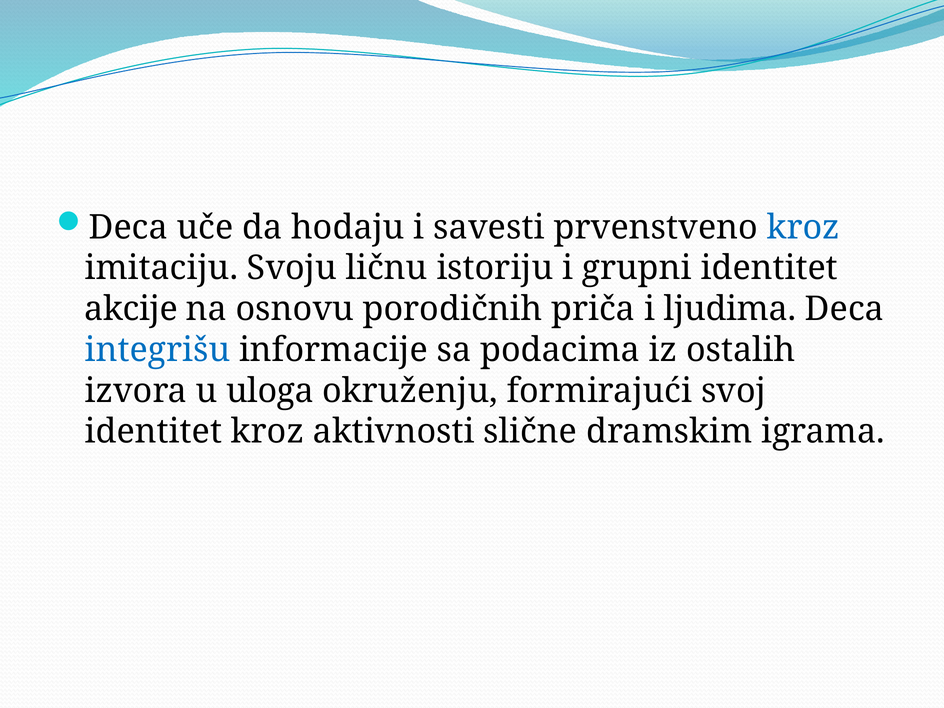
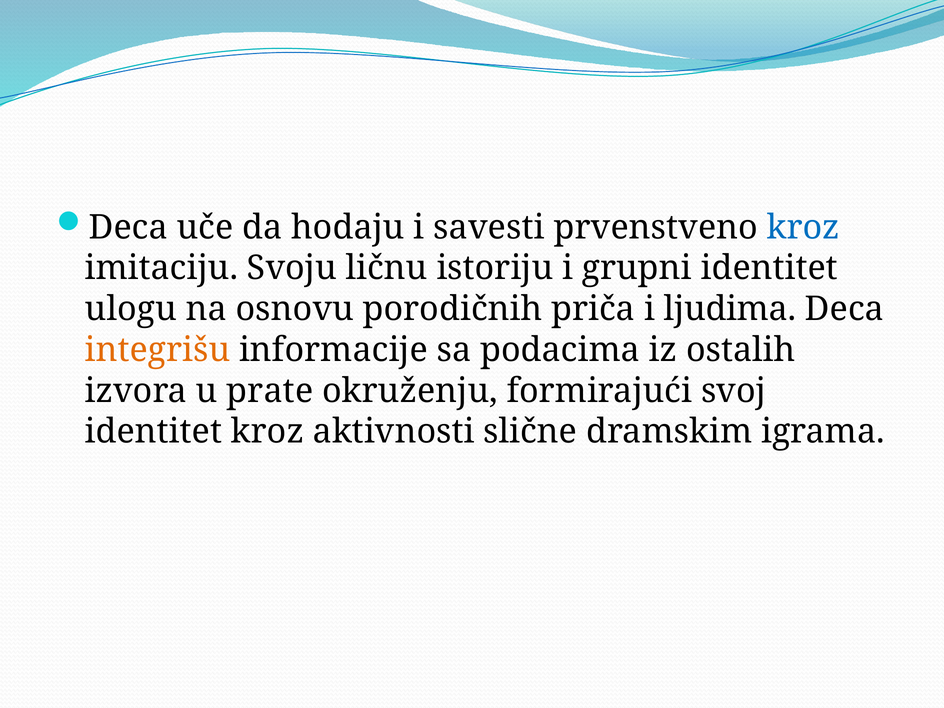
akcije: akcije -> ulogu
integrišu colour: blue -> orange
uloga: uloga -> prate
